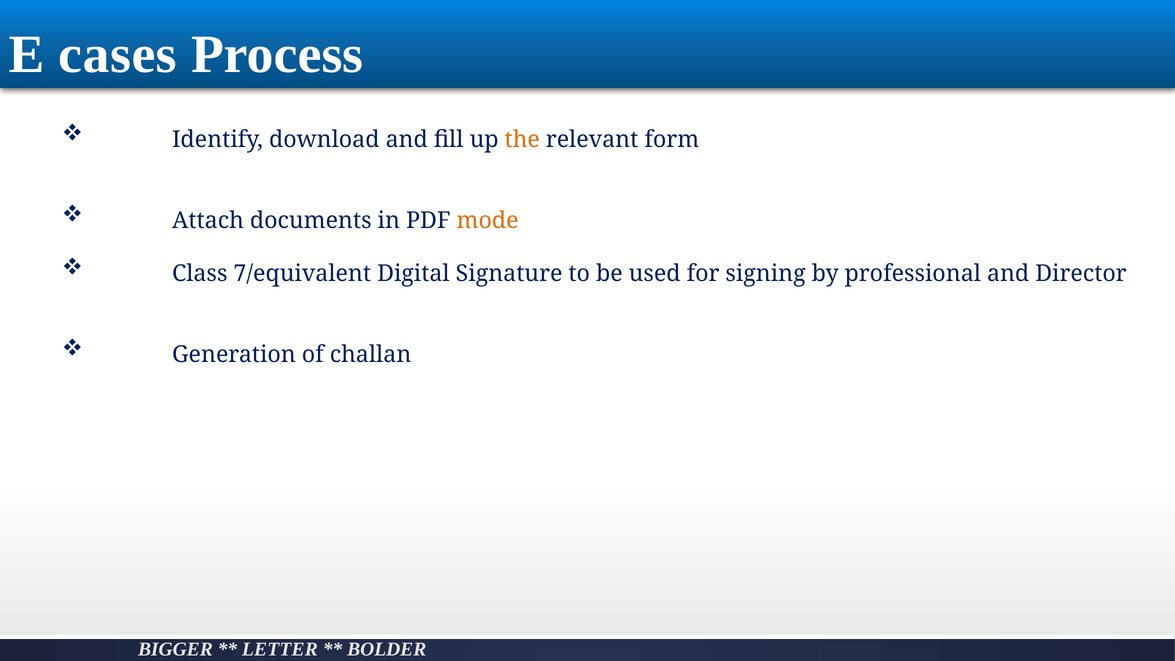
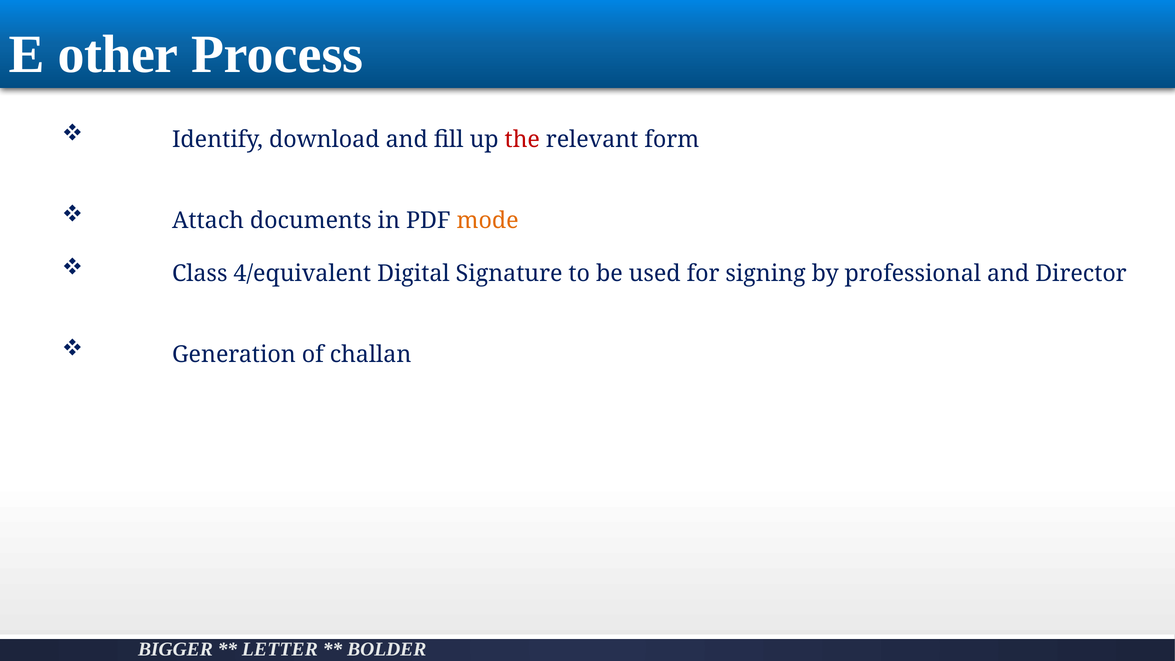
cases: cases -> other
the colour: orange -> red
7/equivalent: 7/equivalent -> 4/equivalent
